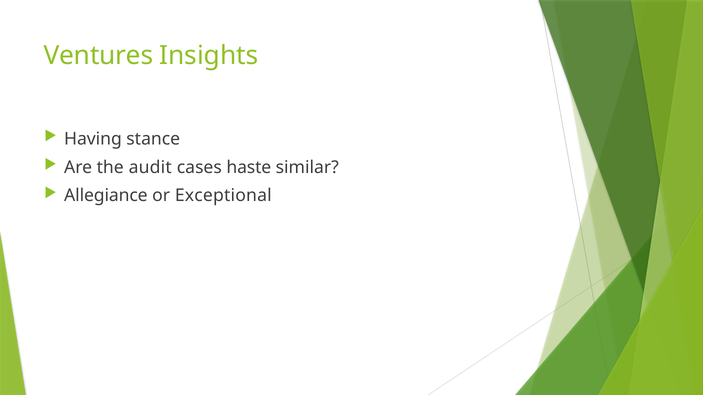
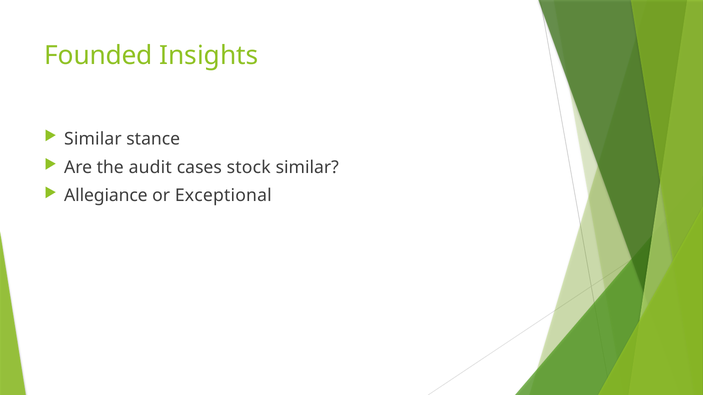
Ventures: Ventures -> Founded
Having at (93, 139): Having -> Similar
haste: haste -> stock
